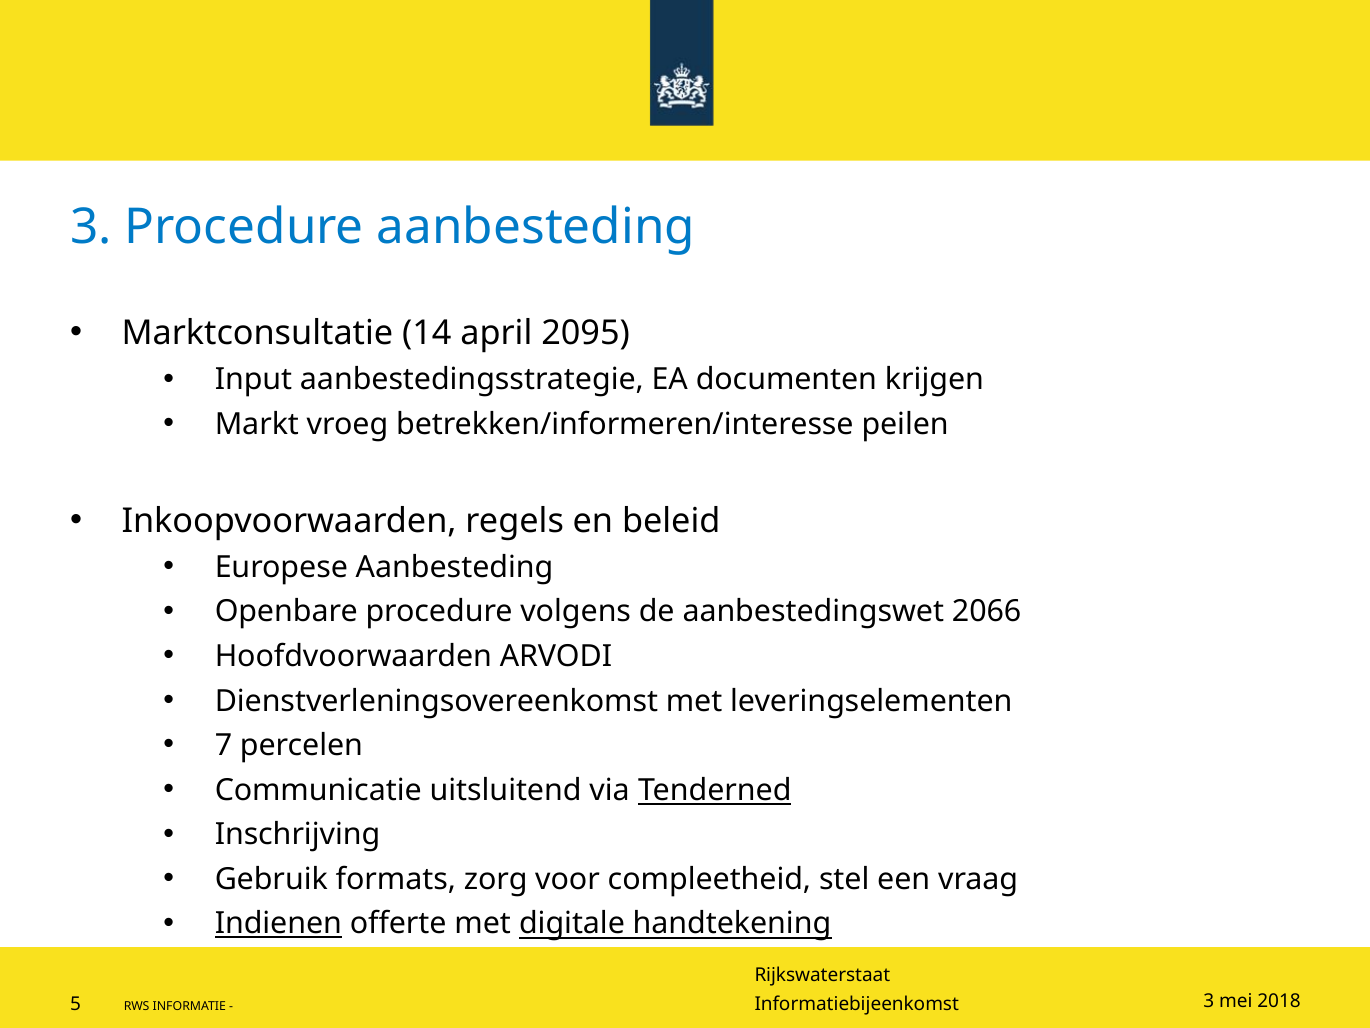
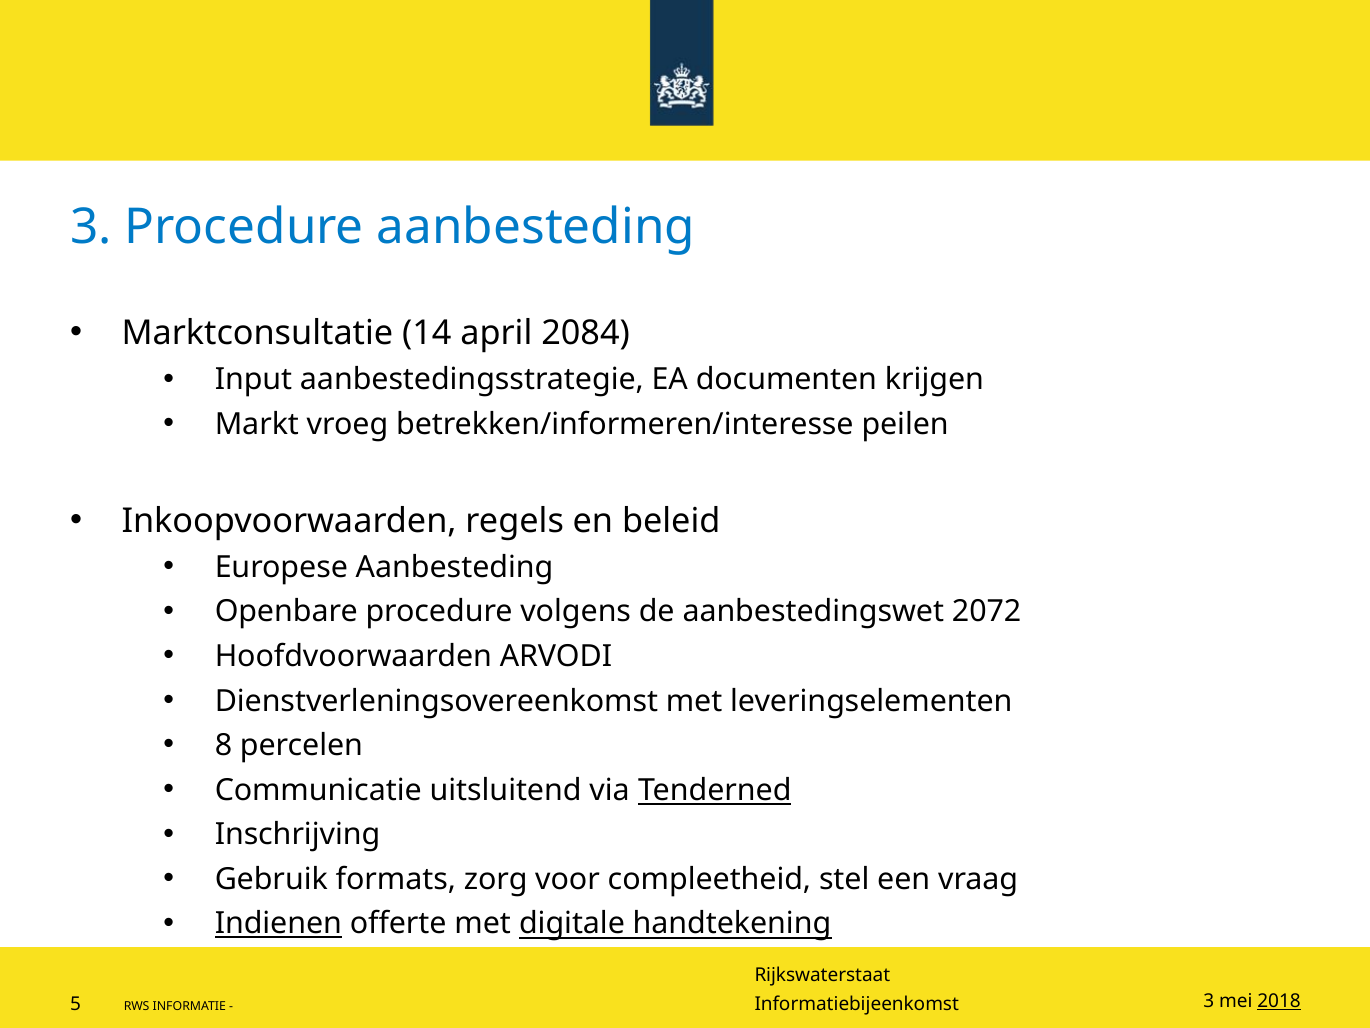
2095: 2095 -> 2084
2066: 2066 -> 2072
7: 7 -> 8
2018 underline: none -> present
